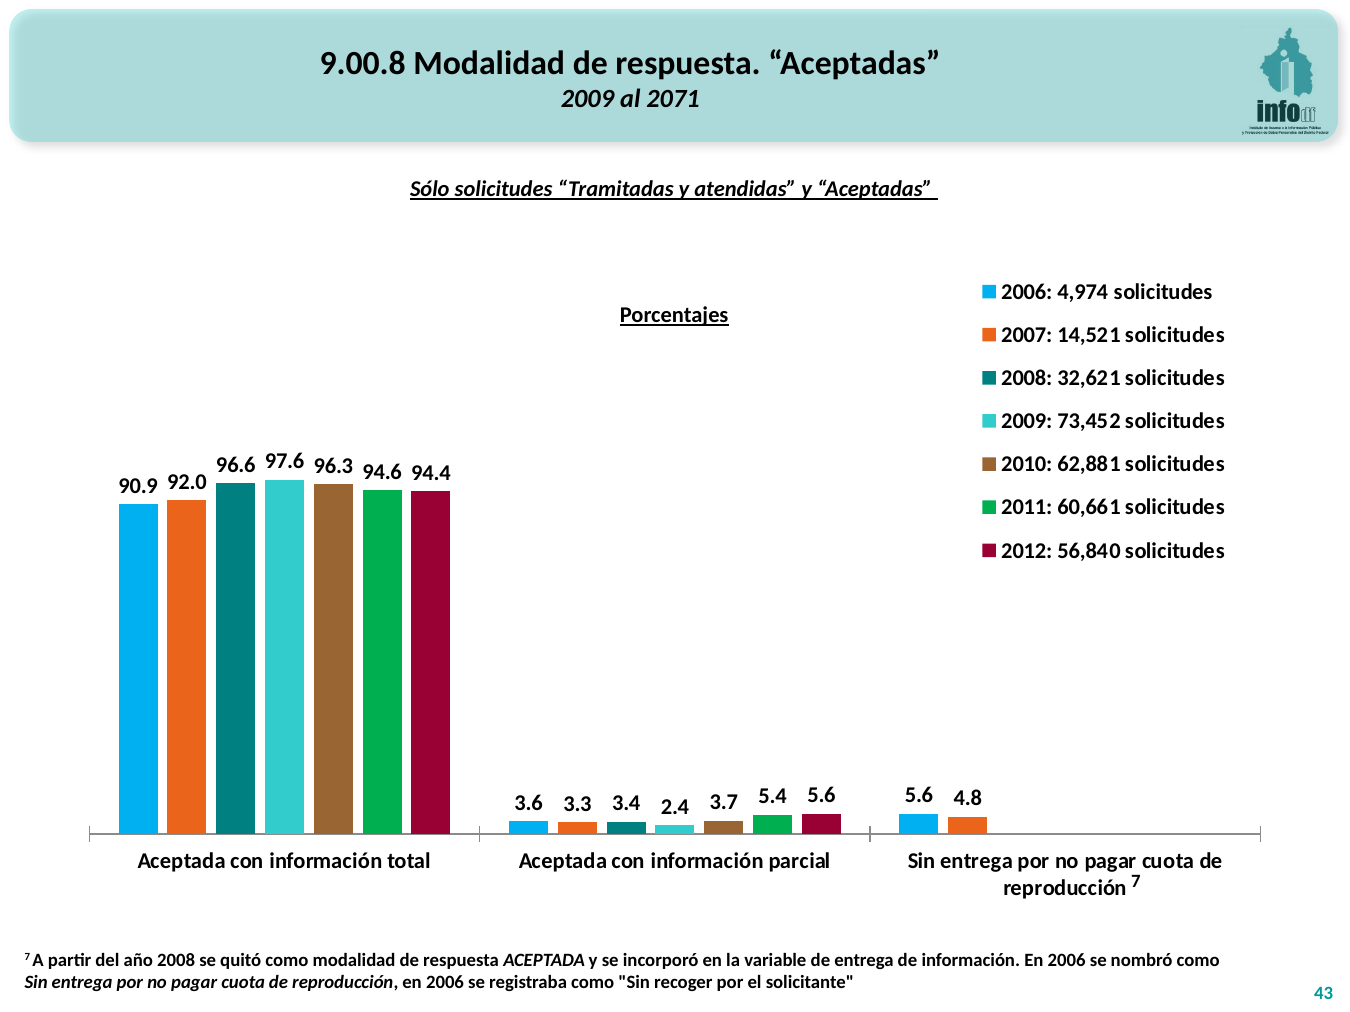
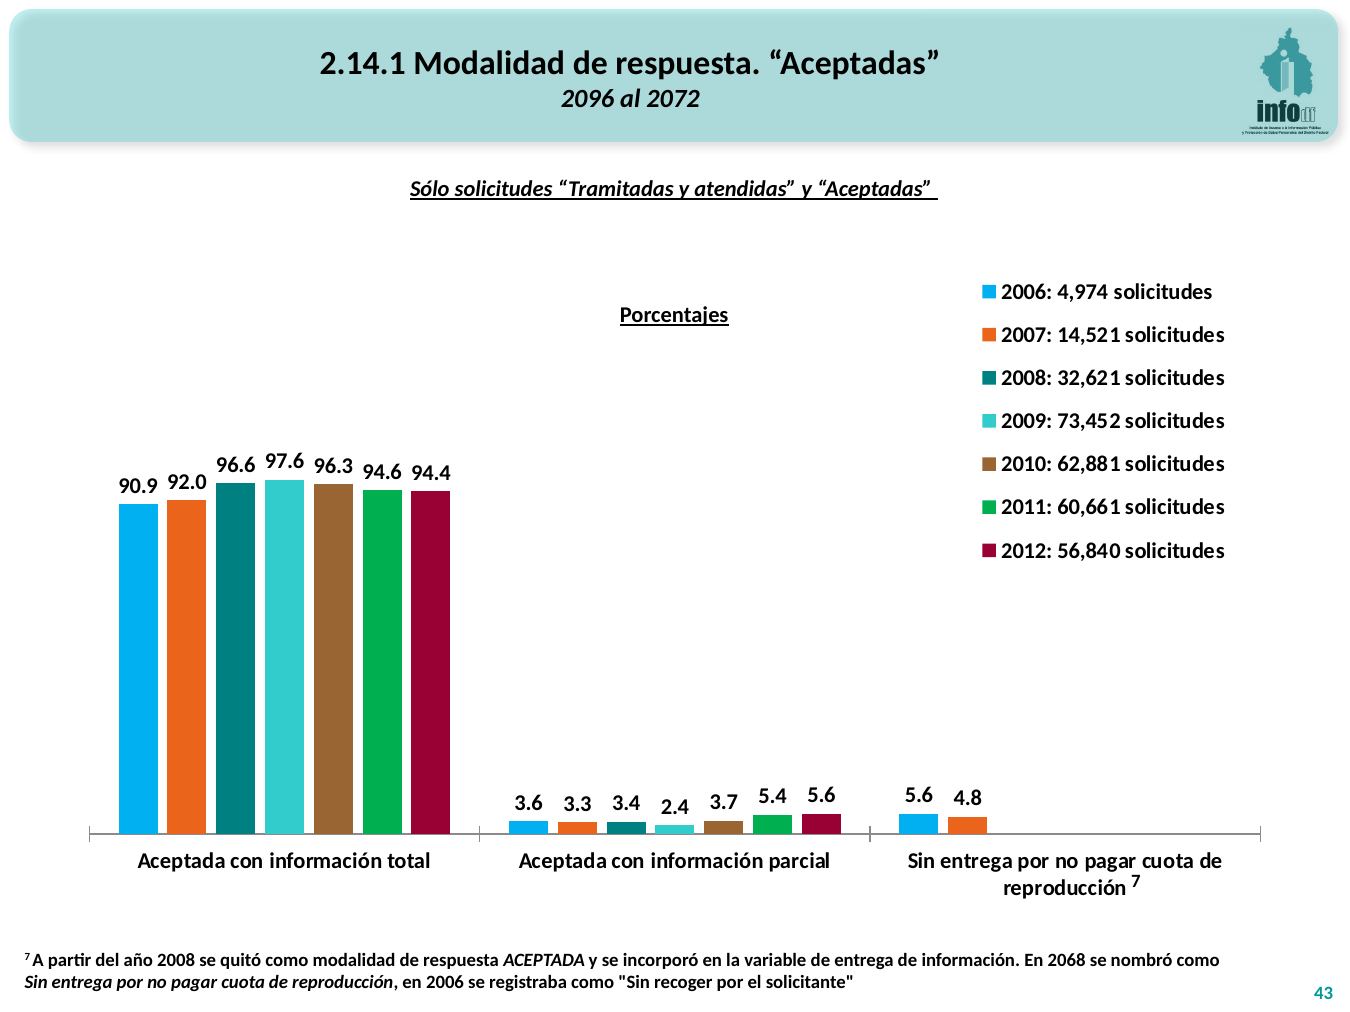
9.00.8: 9.00.8 -> 2.14.1
2009 at (587, 98): 2009 -> 2096
2071: 2071 -> 2072
información En 2006: 2006 -> 2068
